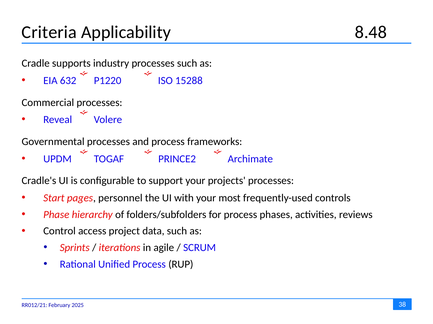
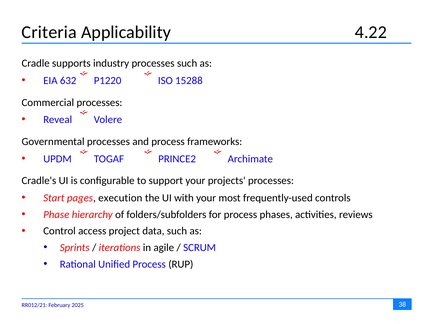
8.48: 8.48 -> 4.22
personnel: personnel -> execution
